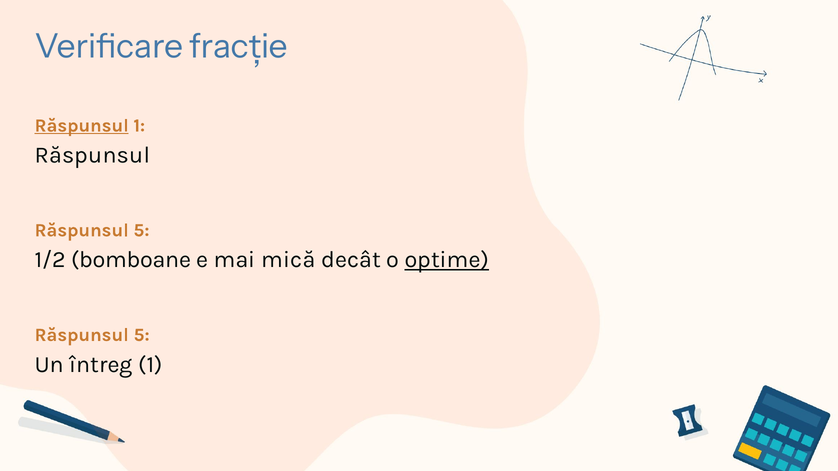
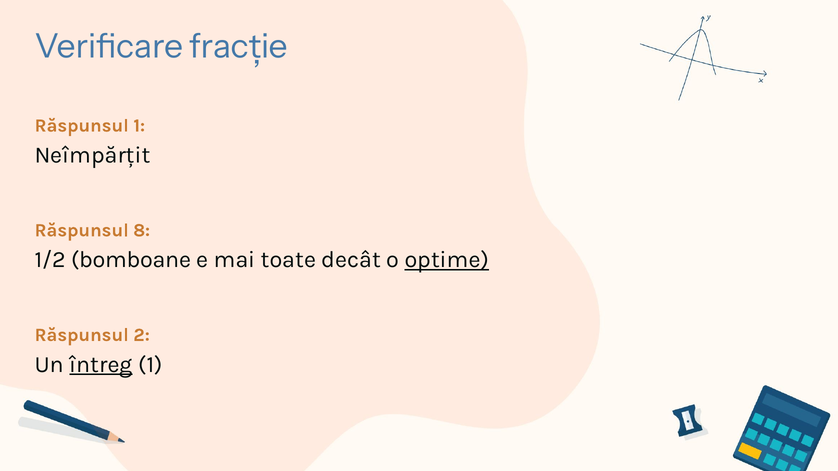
Răspunsul at (82, 126) underline: present -> none
Răspunsul at (92, 155): Răspunsul -> Neîmpărțit
5 at (141, 230): 5 -> 8
mică: mică -> toate
5 at (142, 335): 5 -> 2
întreg underline: none -> present
